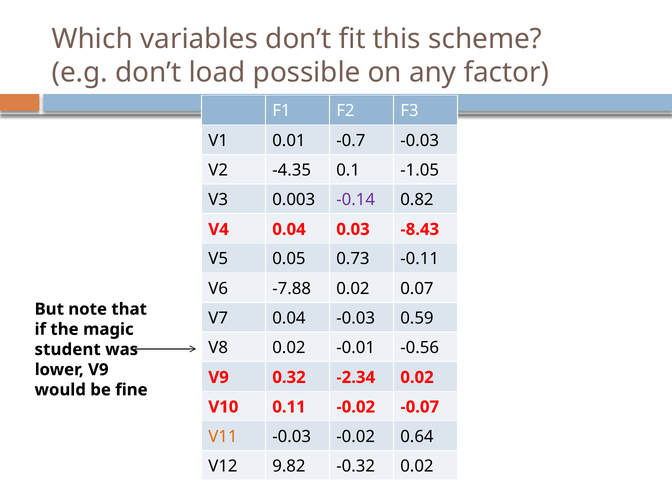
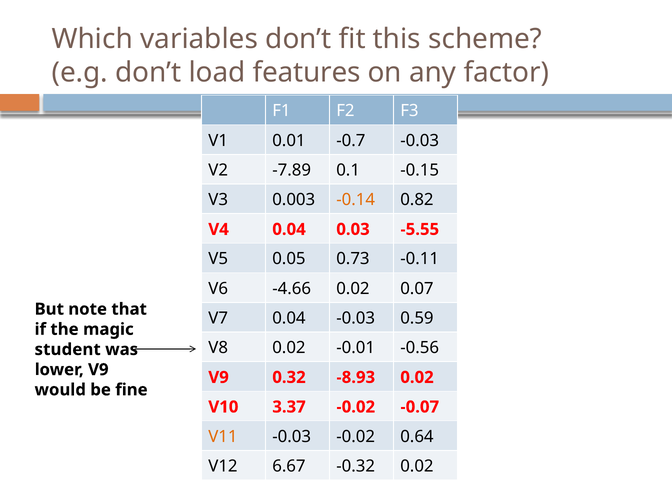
possible: possible -> features
-4.35: -4.35 -> -7.89
-1.05: -1.05 -> -0.15
-0.14 colour: purple -> orange
-8.43: -8.43 -> -5.55
-7.88: -7.88 -> -4.66
-2.34: -2.34 -> -8.93
0.11: 0.11 -> 3.37
9.82: 9.82 -> 6.67
